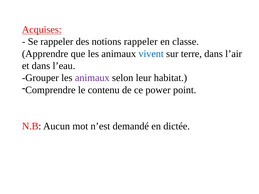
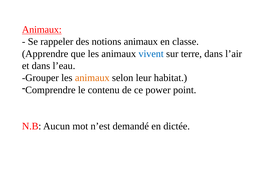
Acquises at (42, 30): Acquises -> Animaux
notions rappeler: rappeler -> animaux
animaux at (92, 78) colour: purple -> orange
